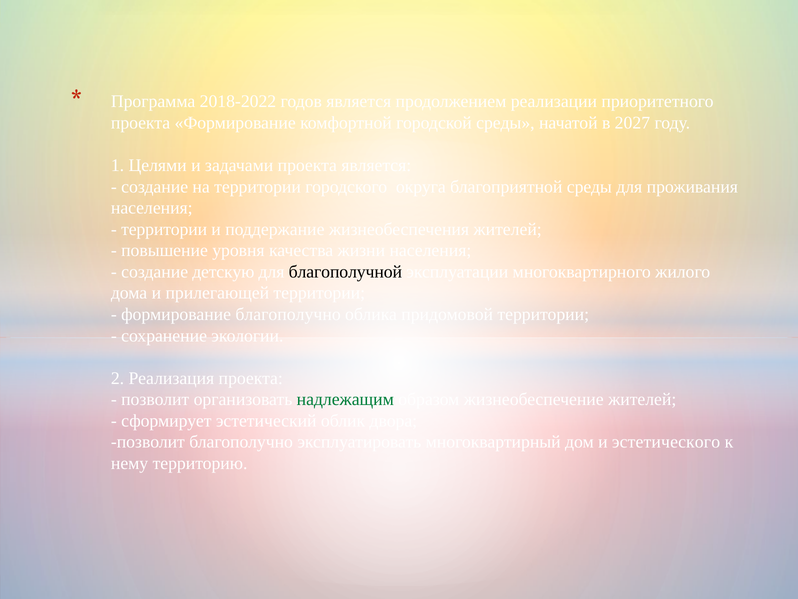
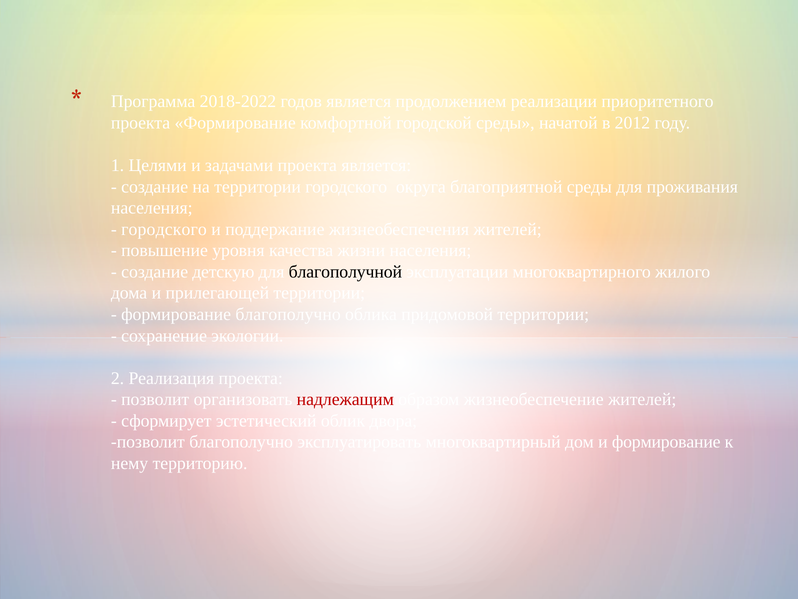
2027: 2027 -> 2012
территории at (164, 229): территории -> городского
надлежащим colour: green -> red
и эстетического: эстетического -> формирование
